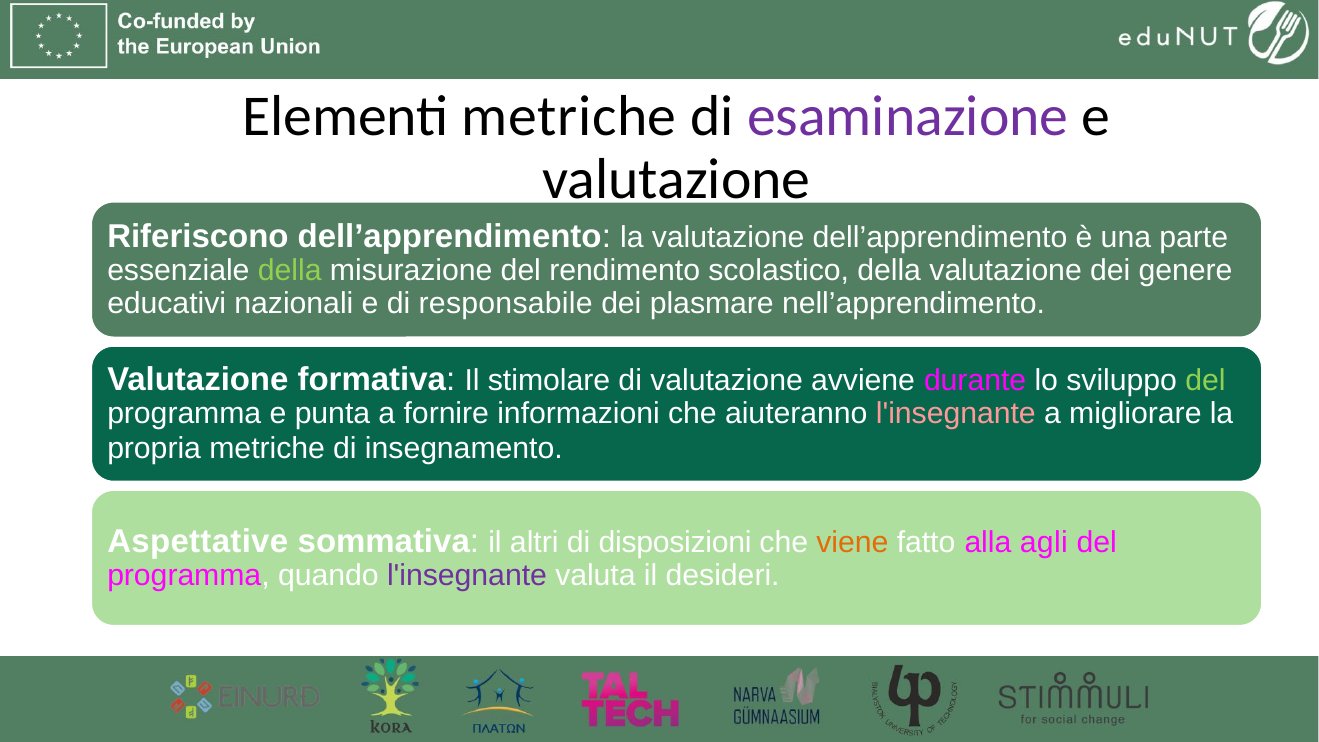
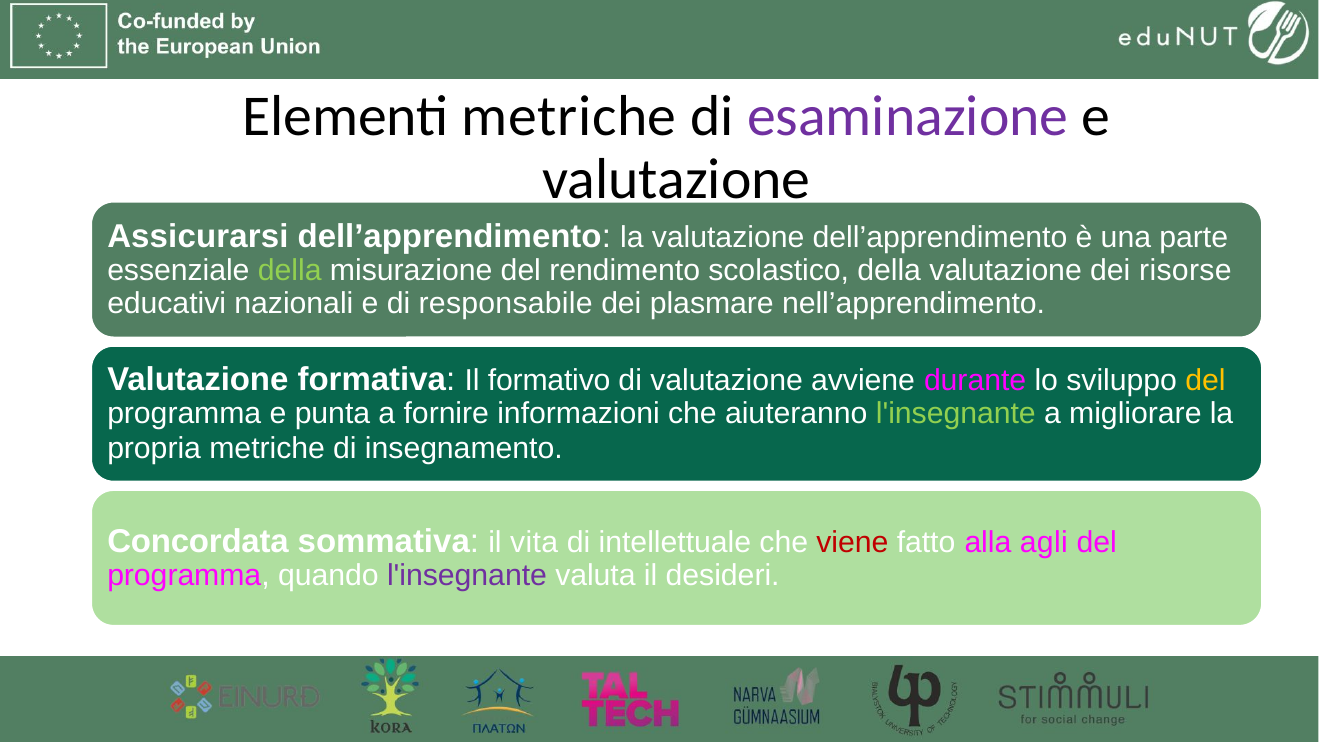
Riferiscono: Riferiscono -> Assicurarsi
genere: genere -> risorse
stimolare: stimolare -> formativo
del at (1205, 380) colour: light green -> yellow
l'insegnante at (956, 414) colour: pink -> light green
Aspettative: Aspettative -> Concordata
altri: altri -> vita
disposizioni: disposizioni -> intellettuale
viene colour: orange -> red
